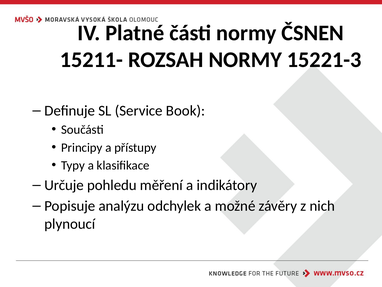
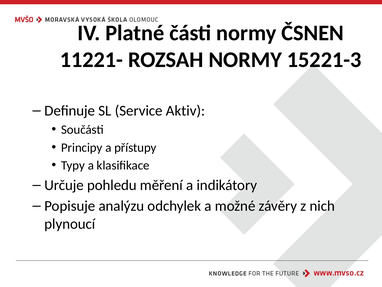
15211-: 15211- -> 11221-
Book: Book -> Aktiv
